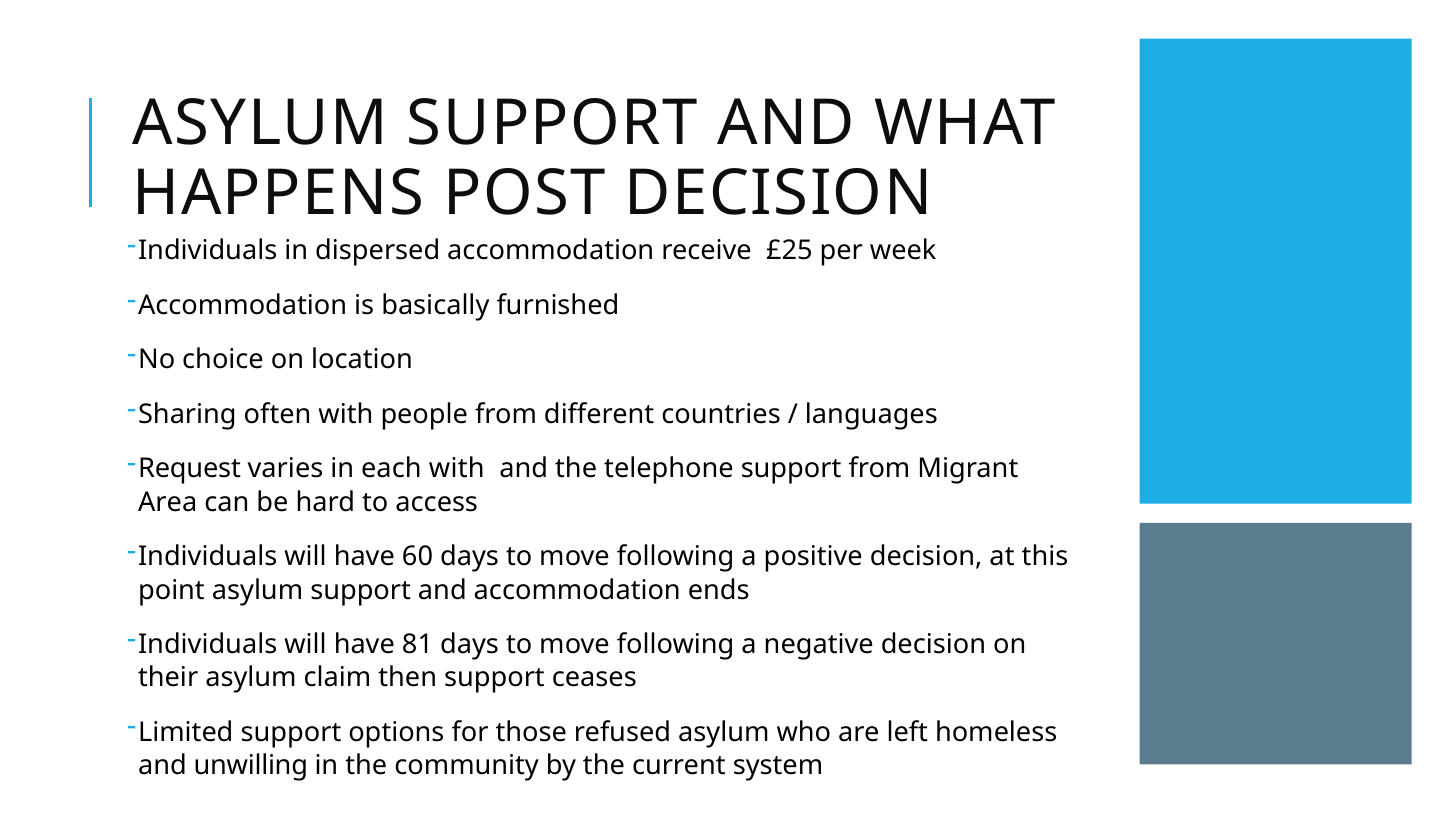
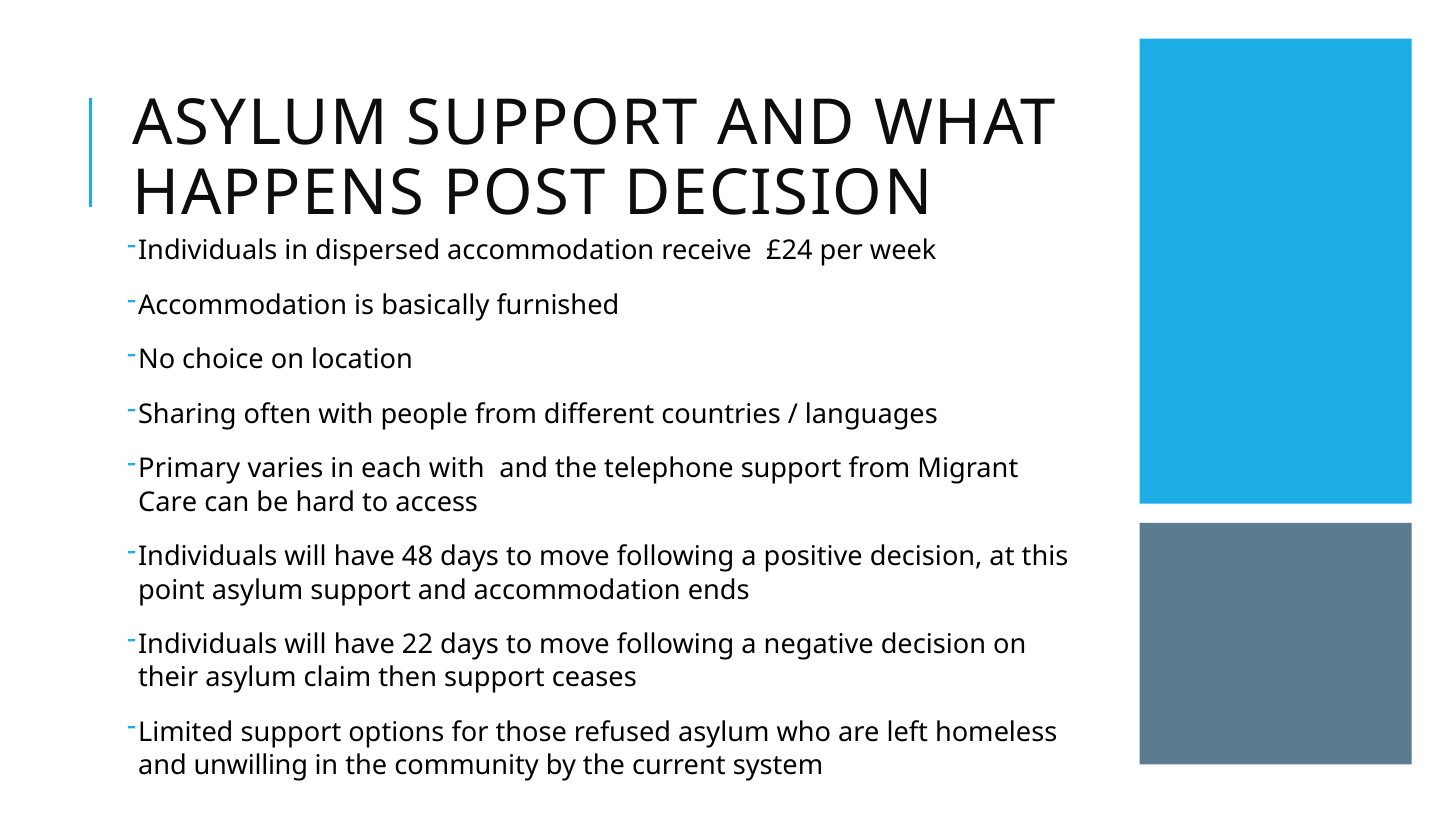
£25: £25 -> £24
Request: Request -> Primary
Area: Area -> Care
60: 60 -> 48
81: 81 -> 22
